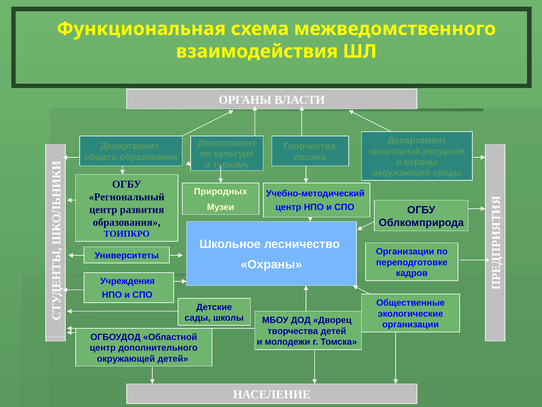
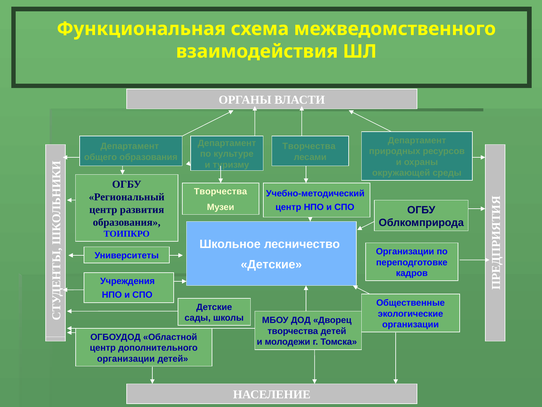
Природных at (221, 191): Природных -> Творчества
Охраны at (271, 264): Охраны -> Детские
окружающей at (126, 358): окружающей -> организации
